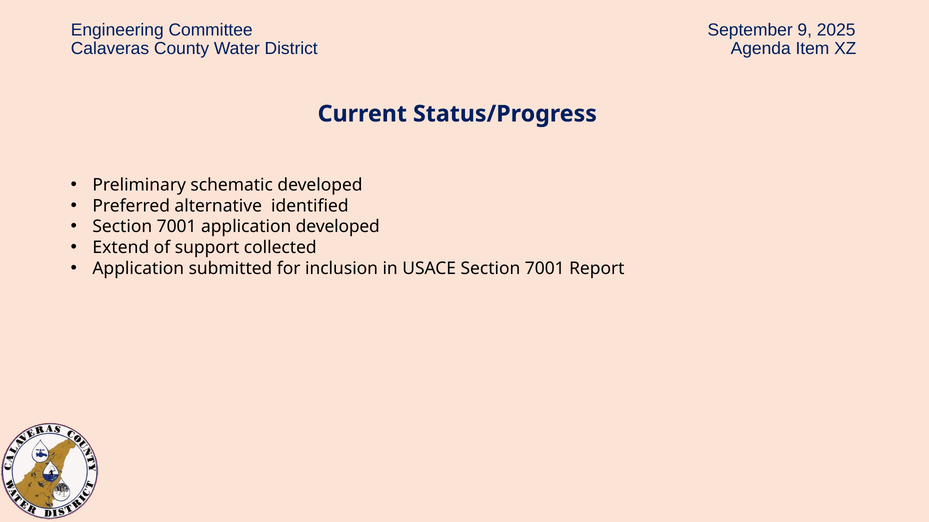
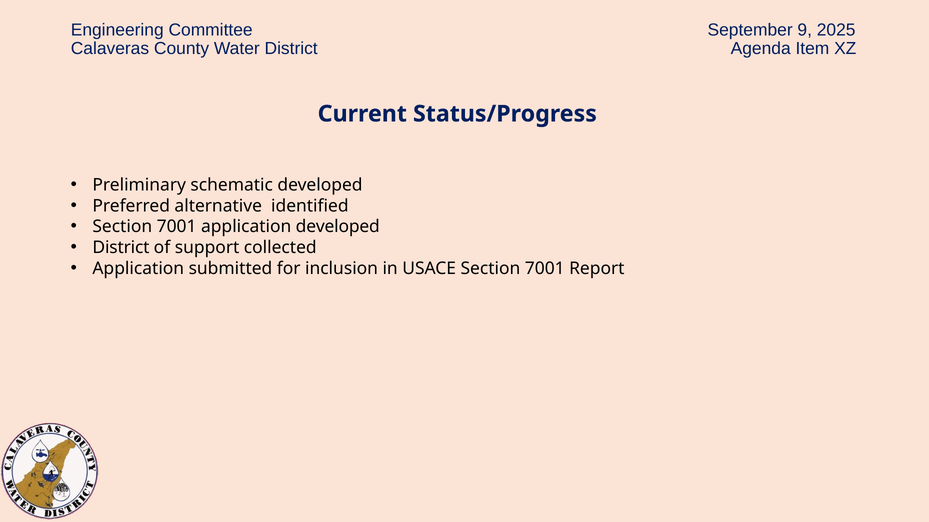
Extend at (121, 248): Extend -> District
